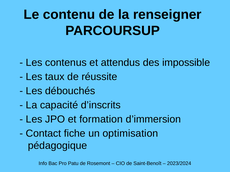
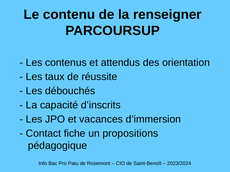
impossible: impossible -> orientation
formation: formation -> vacances
optimisation: optimisation -> propositions
